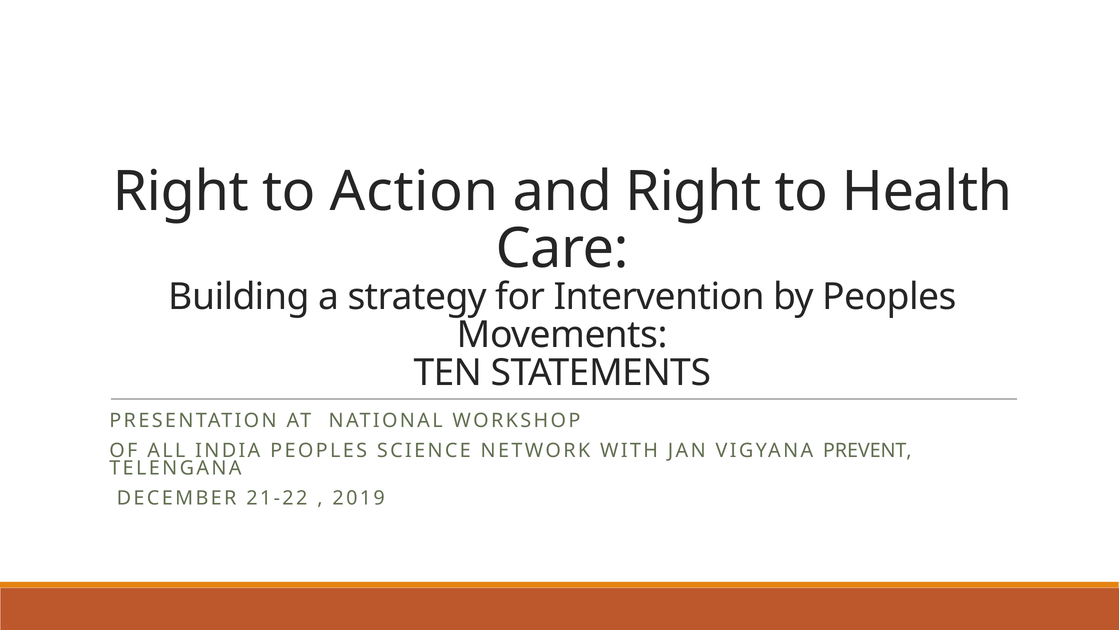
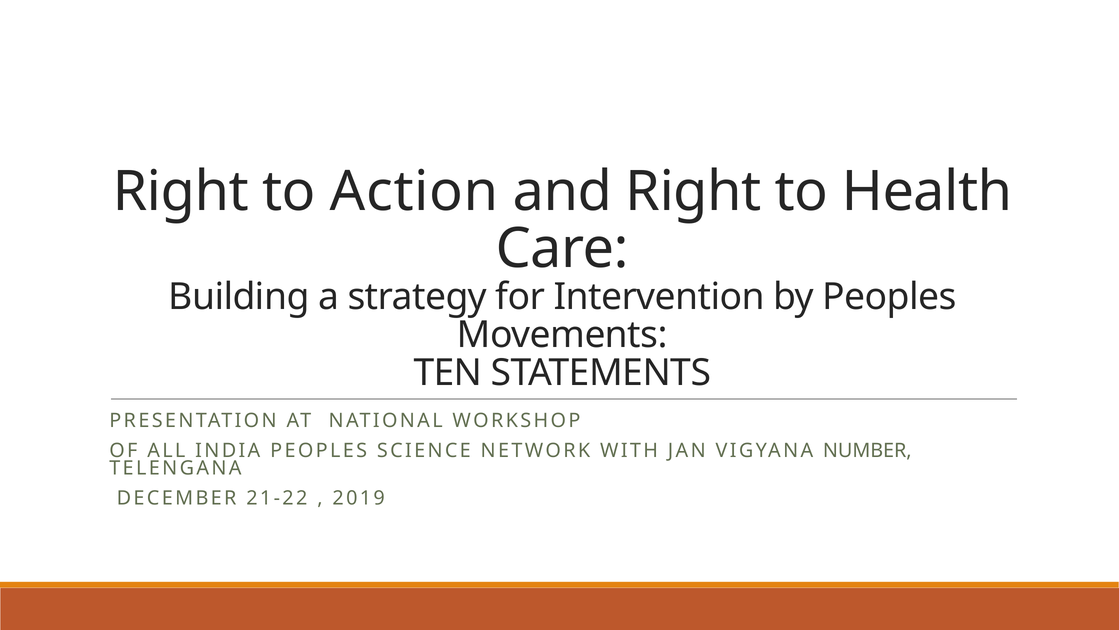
PREVENT: PREVENT -> NUMBER
